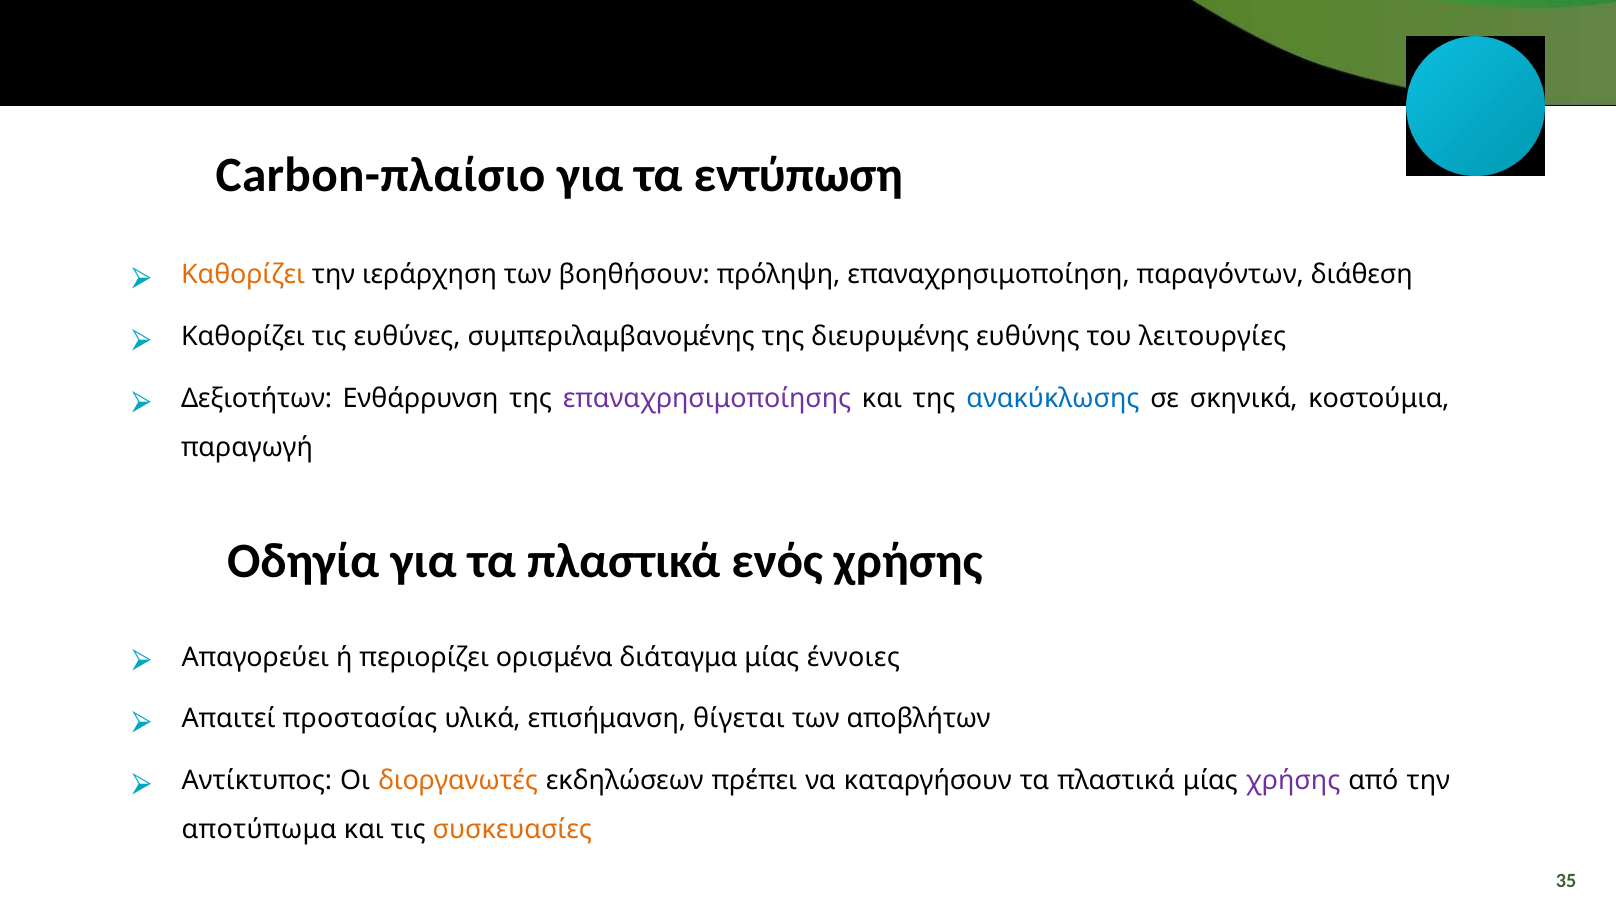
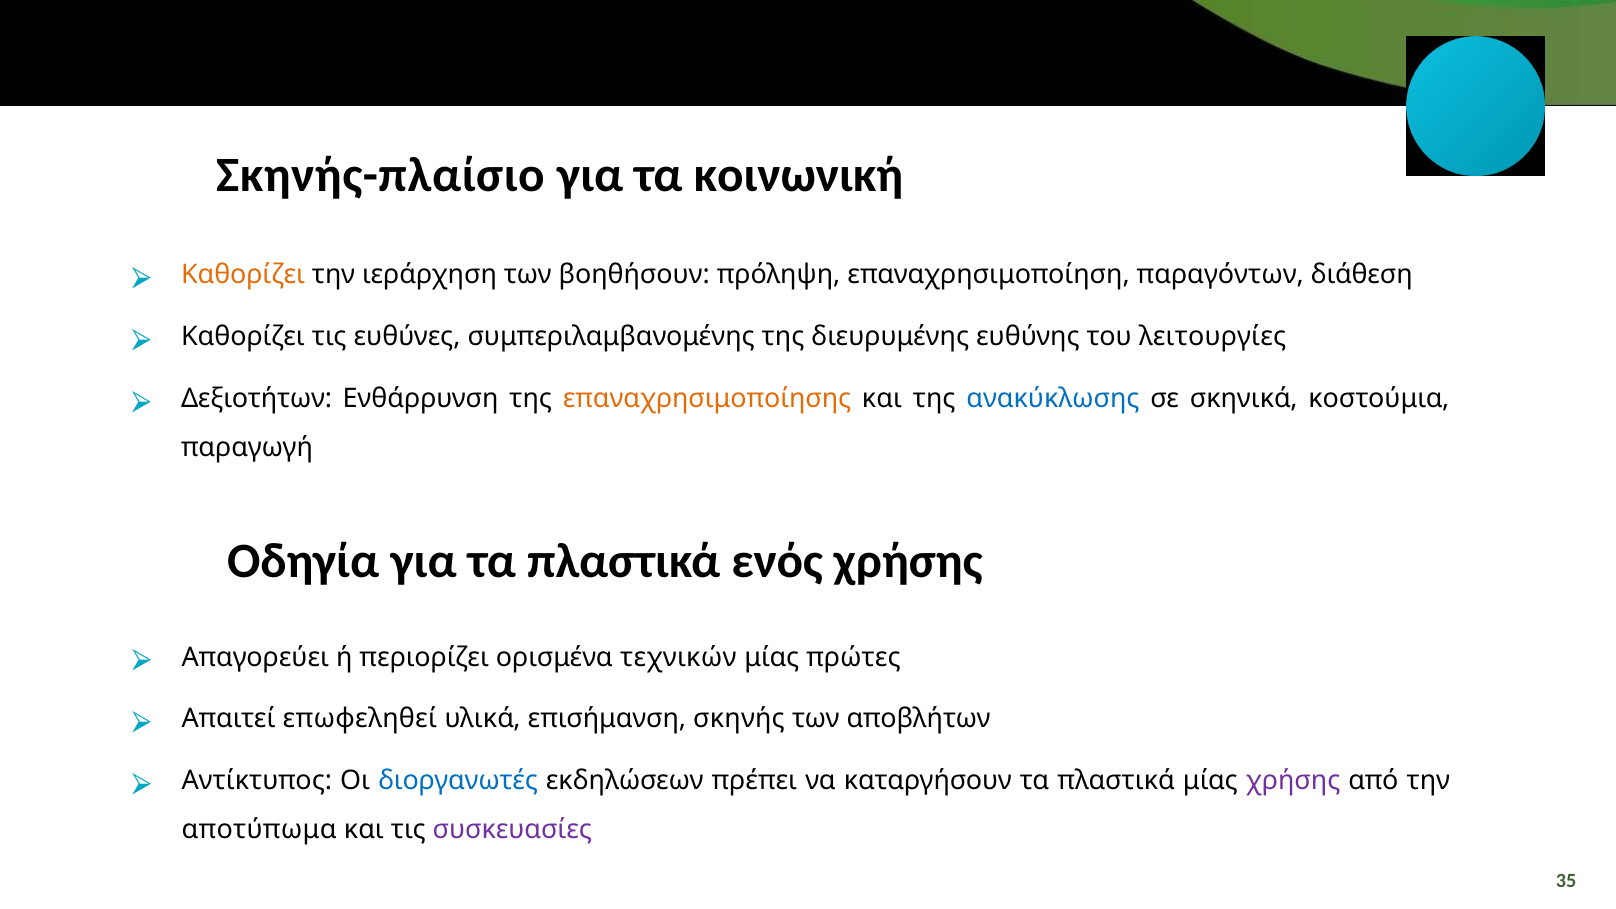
Carbon-πλαίσιο: Carbon-πλαίσιο -> Σκηνής-πλαίσιο
εντύπωση: εντύπωση -> κοινωνική
επαναχρησιμοποίησης colour: purple -> orange
διάταγμα: διάταγμα -> τεχνικών
έννοιες: έννοιες -> πρώτες
προστασίας: προστασίας -> επωφεληθεί
θίγεται: θίγεται -> σκηνής
διοργανωτές colour: orange -> blue
συσκευασίες colour: orange -> purple
